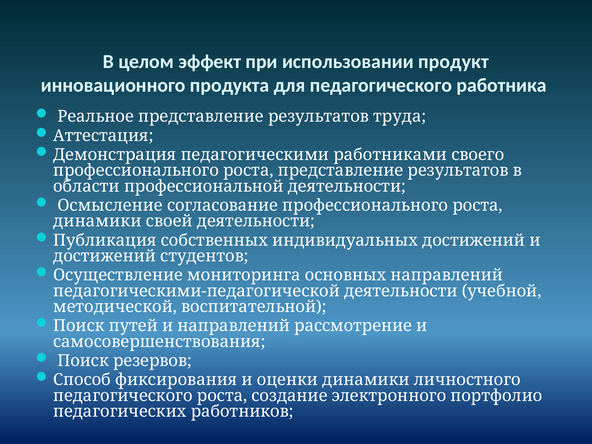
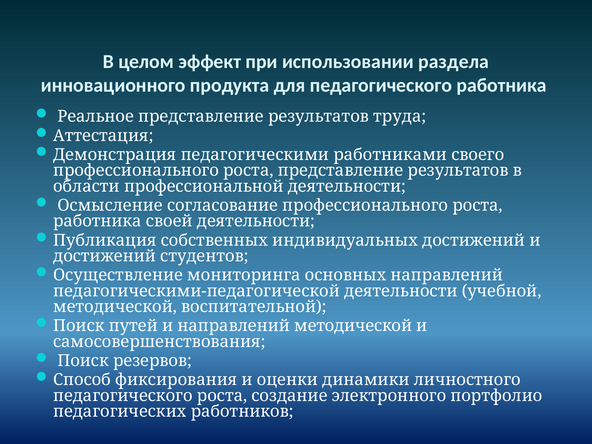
продукт: продукт -> раздела
динамики at (97, 221): динамики -> работника
направлений рассмотрение: рассмотрение -> методической
